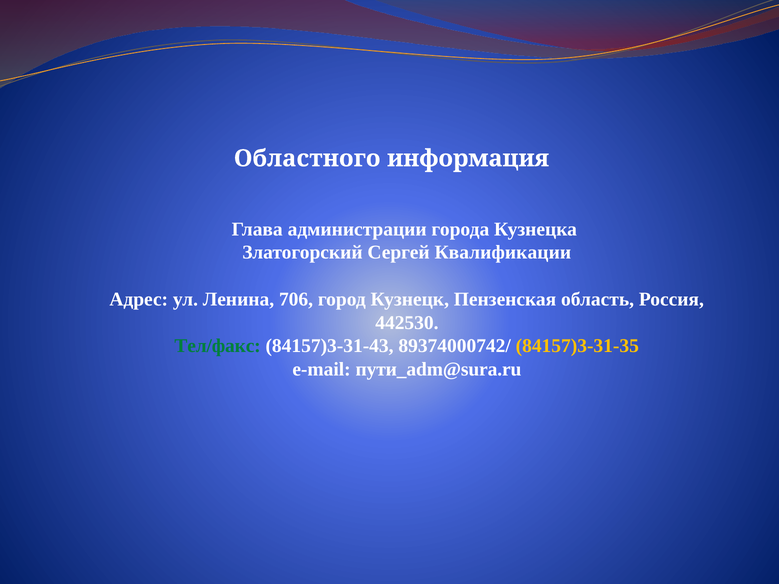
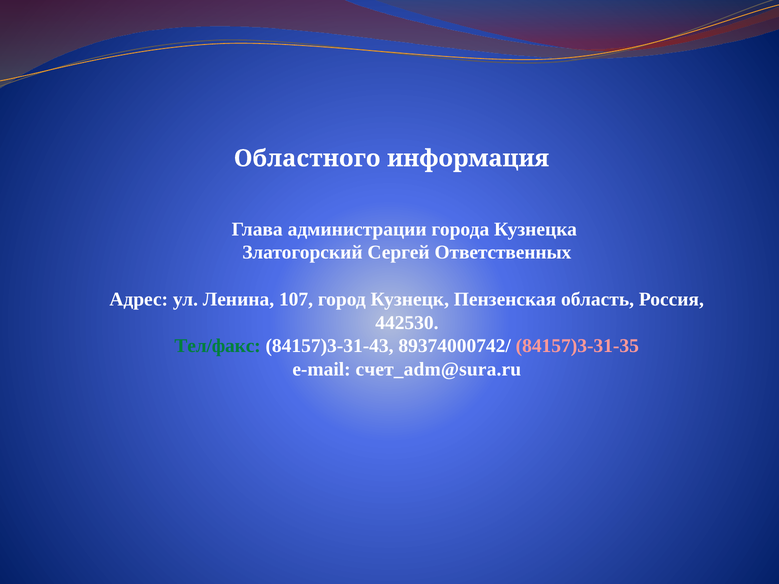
Квалификации: Квалификации -> Ответственных
706: 706 -> 107
84157)3-31-35 colour: yellow -> pink
пути_adm@sura.ru: пути_adm@sura.ru -> счет_adm@sura.ru
